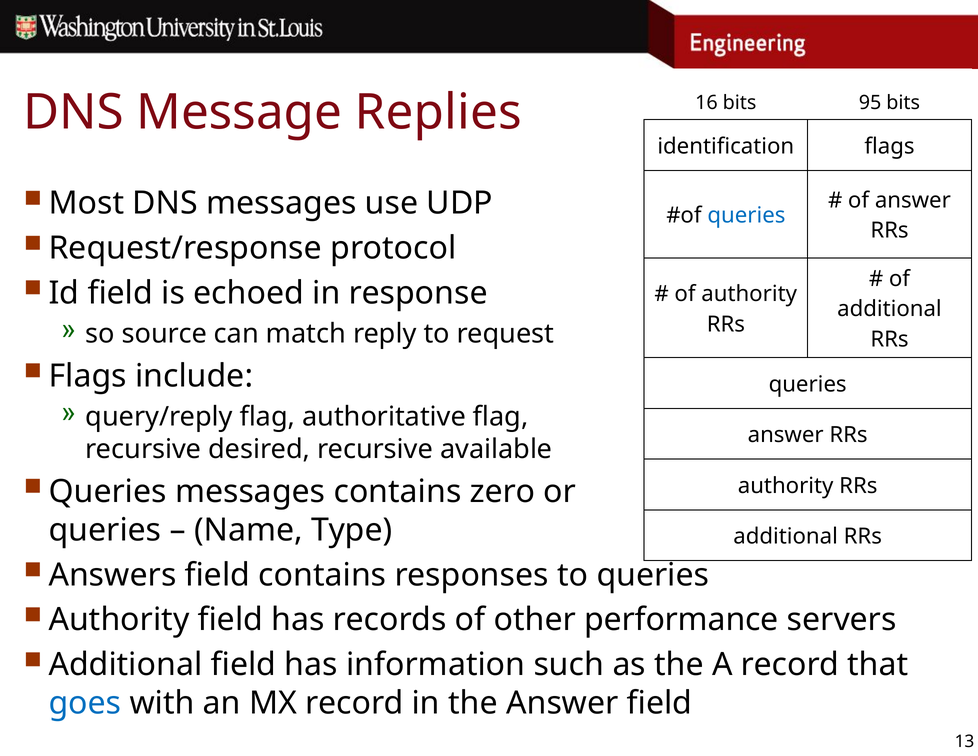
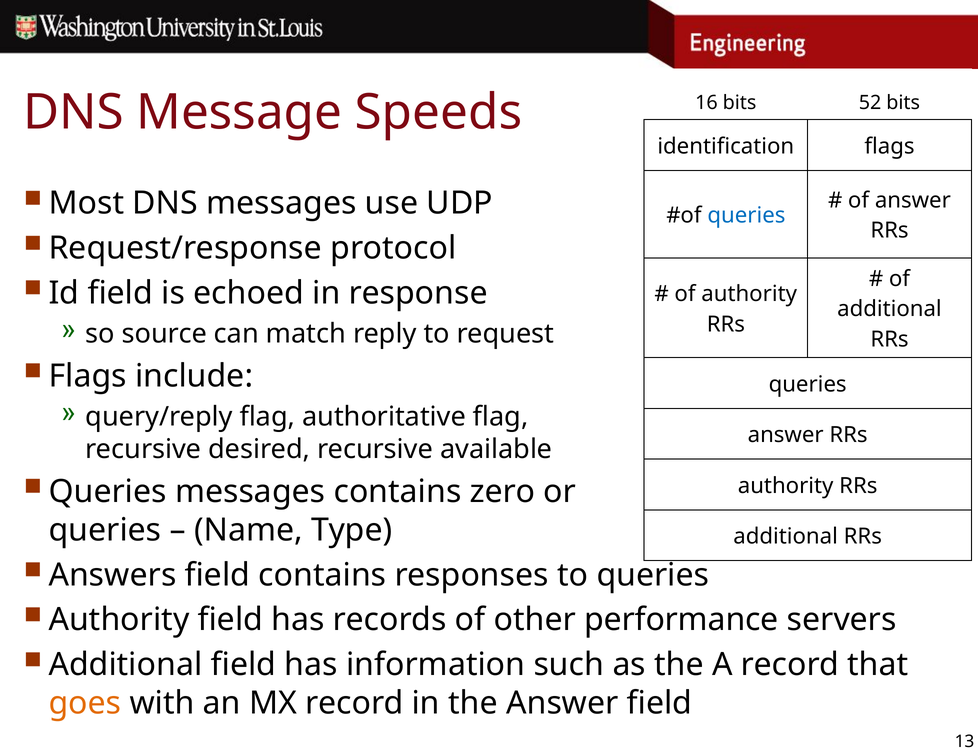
95: 95 -> 52
Replies: Replies -> Speeds
goes colour: blue -> orange
